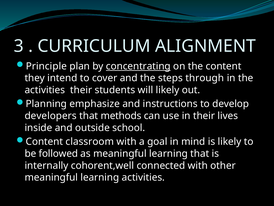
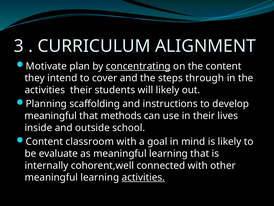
Principle: Principle -> Motivate
emphasize: emphasize -> scaffolding
developers at (51, 116): developers -> meaningful
followed: followed -> evaluate
activities at (143, 177) underline: none -> present
